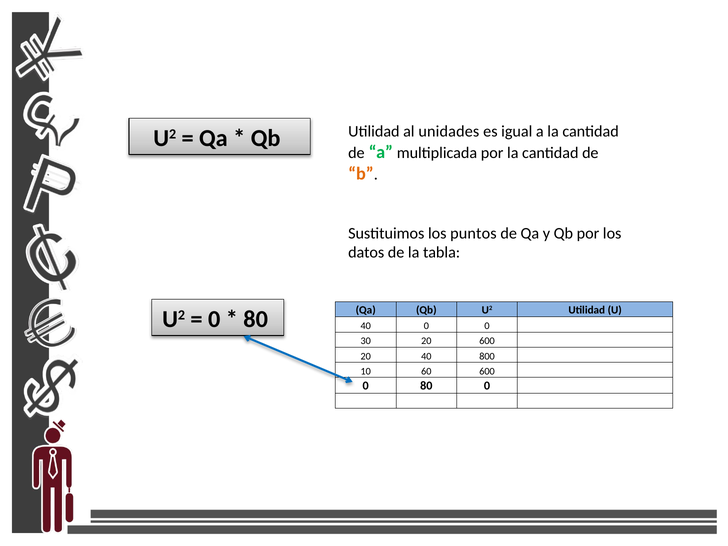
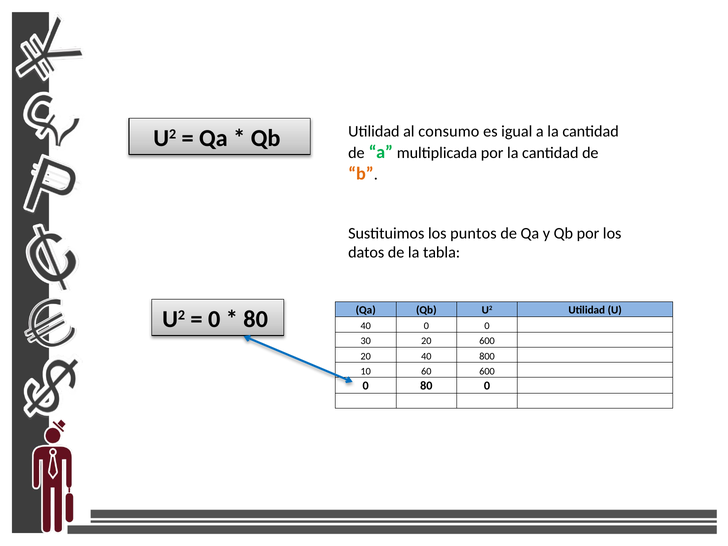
unidades: unidades -> consumo
